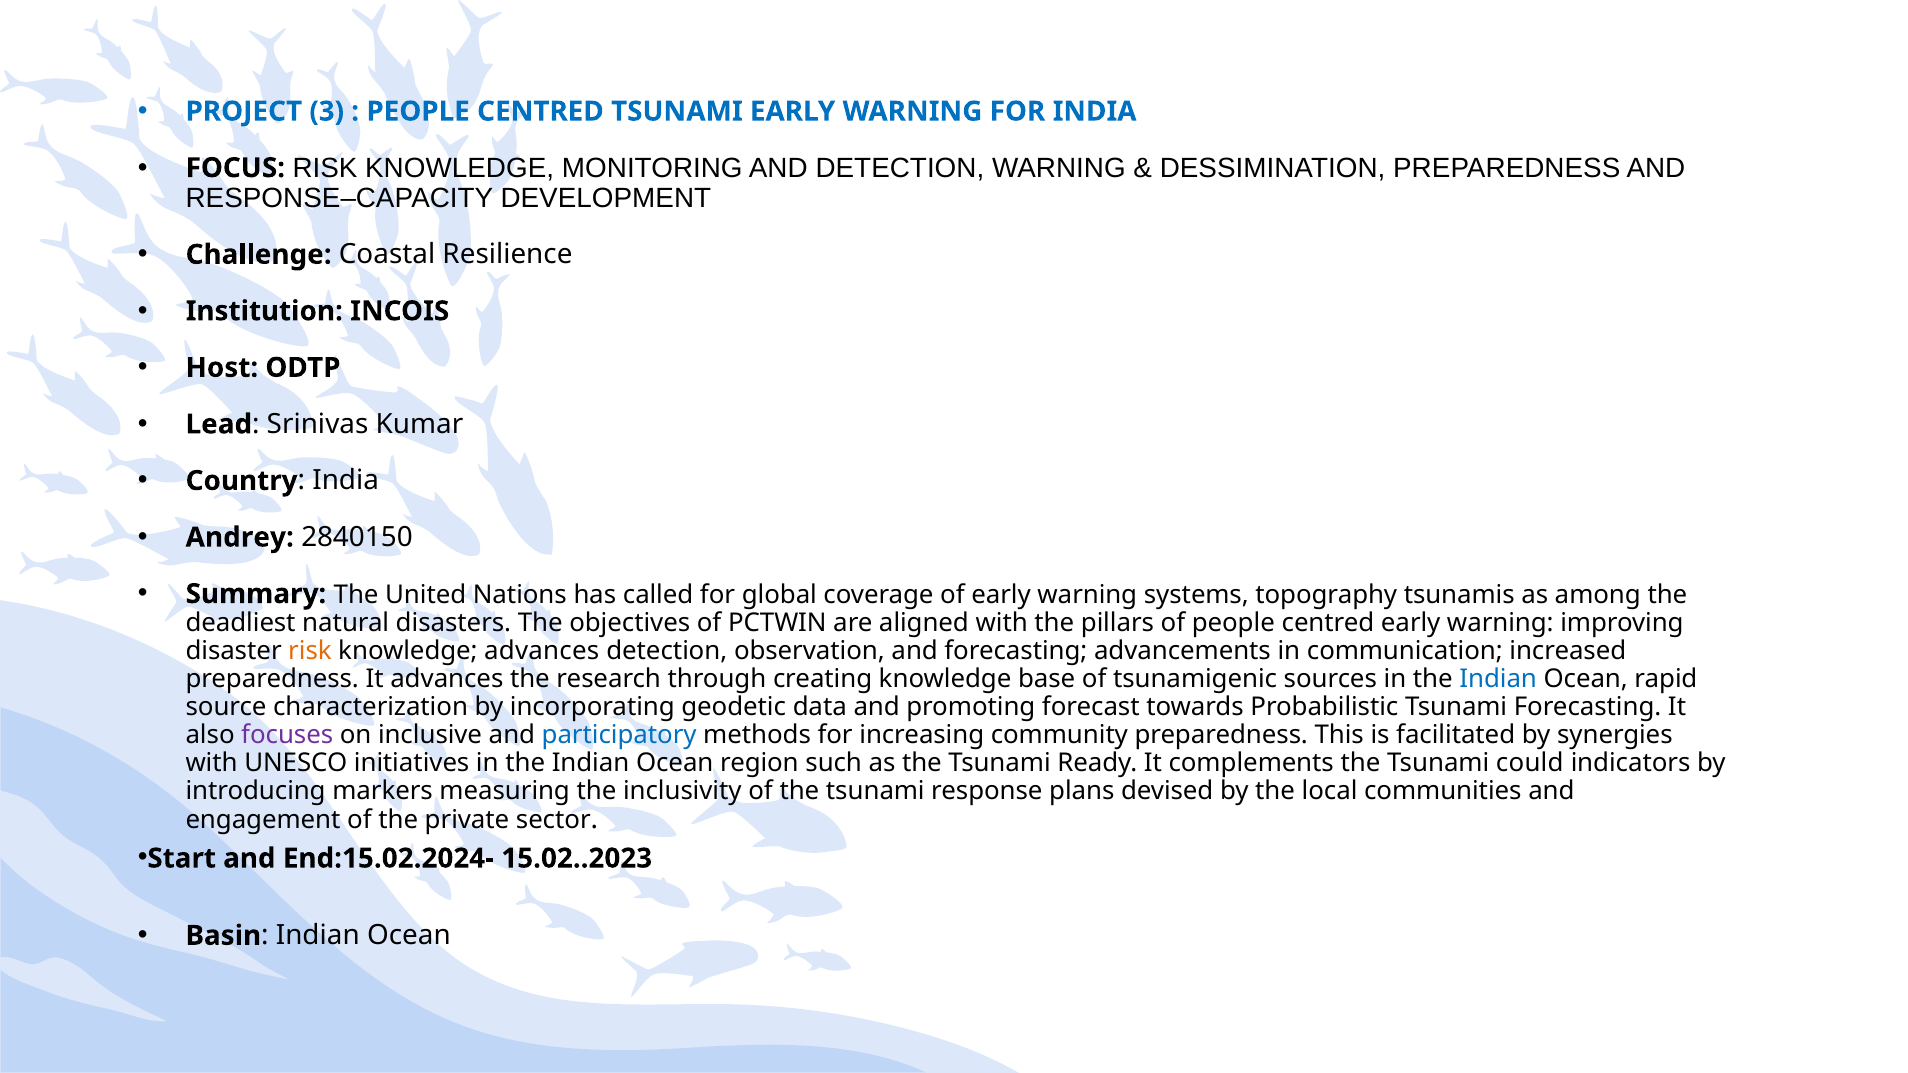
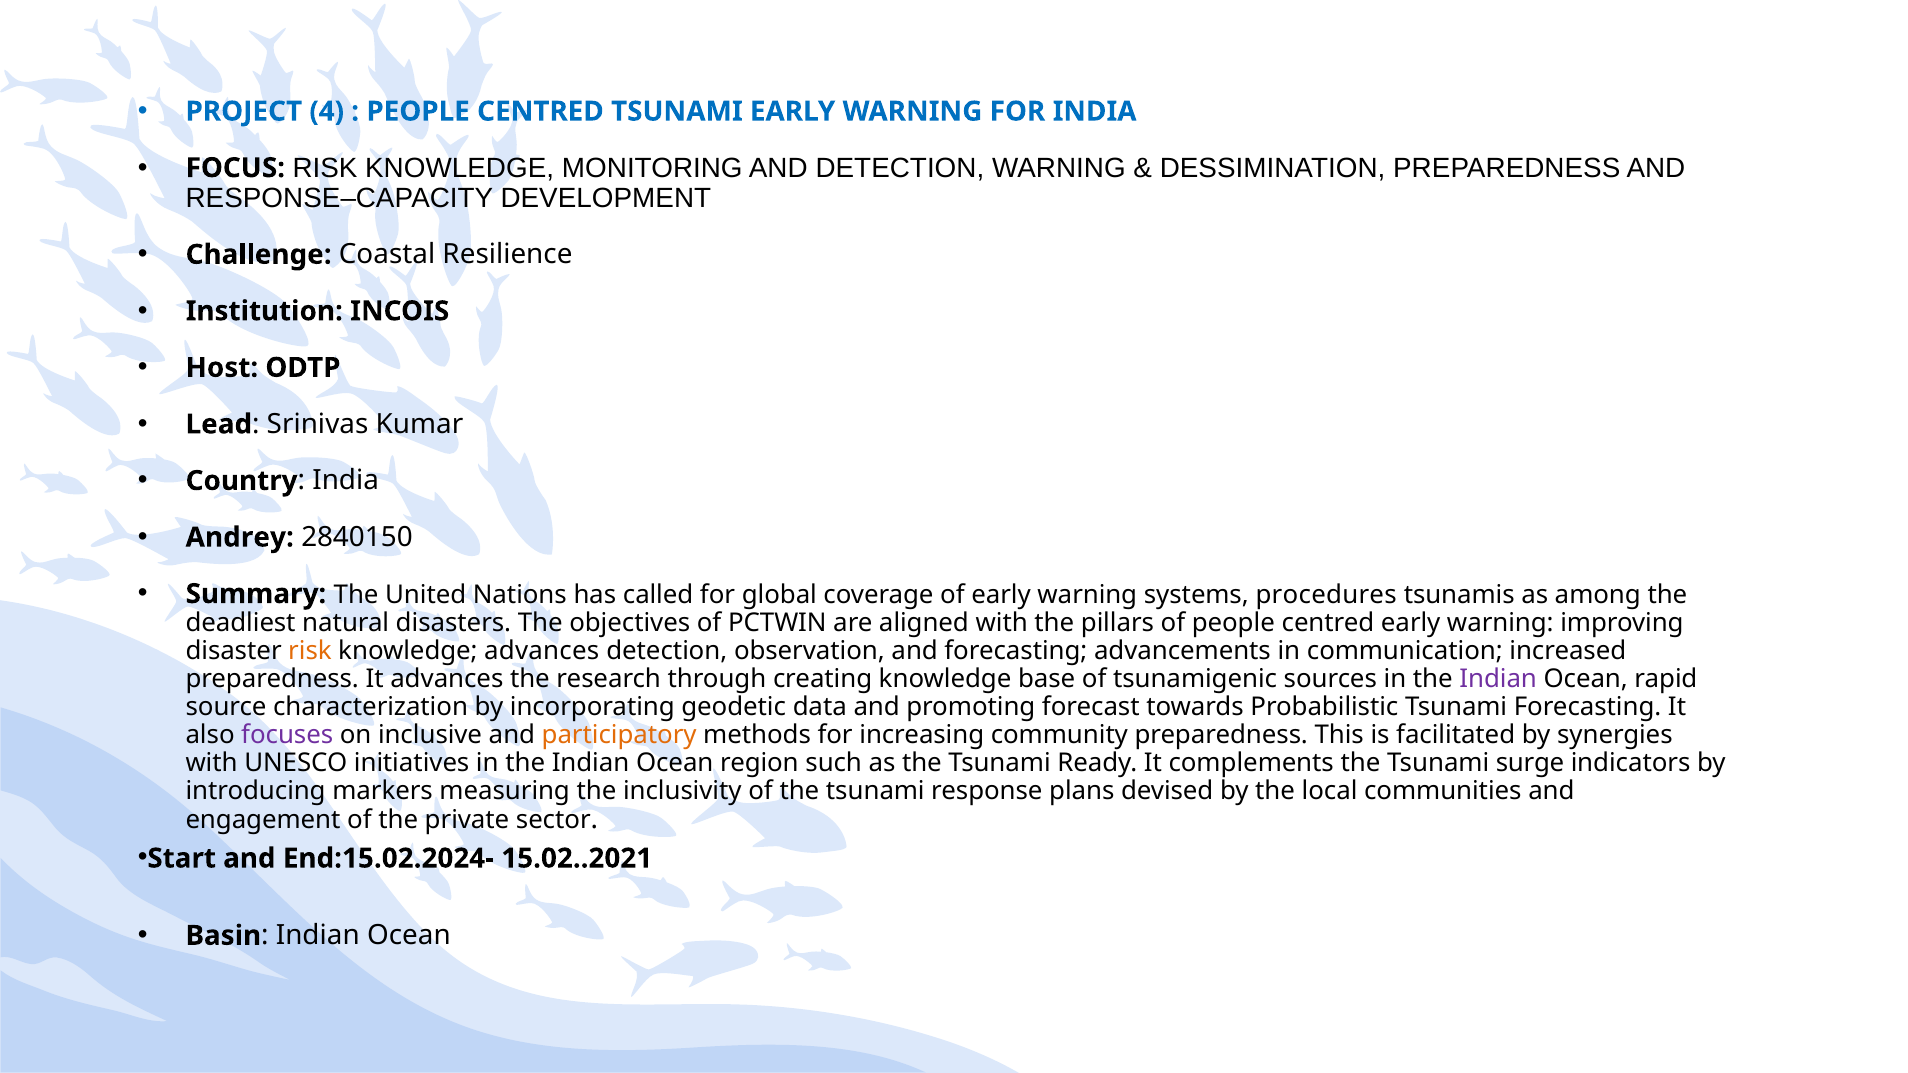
3: 3 -> 4
topography: topography -> procedures
Indian at (1498, 679) colour: blue -> purple
participatory colour: blue -> orange
could: could -> surge
15.02..2023: 15.02..2023 -> 15.02..2021
